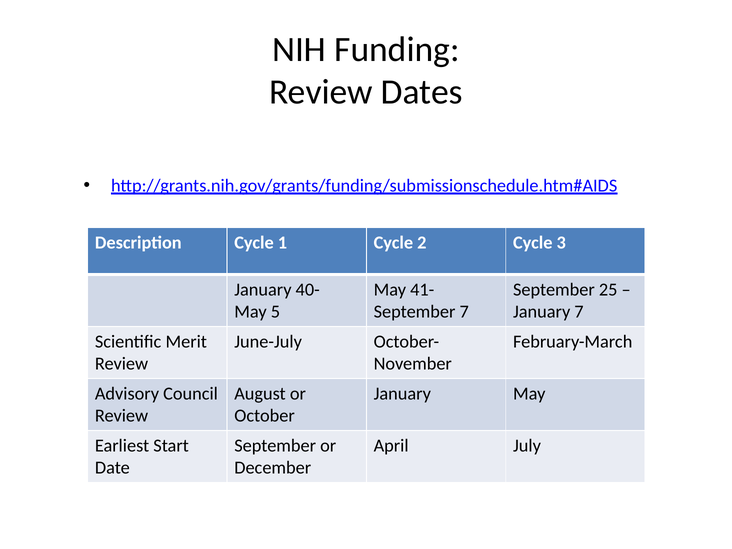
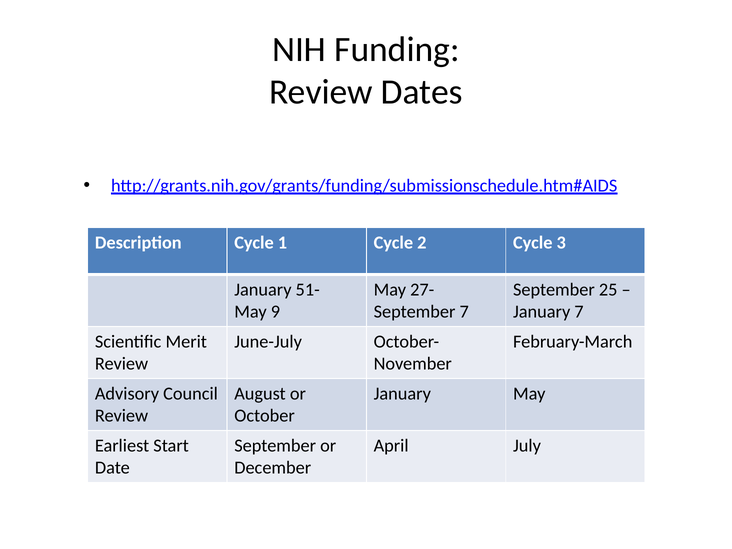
40-: 40- -> 51-
41-: 41- -> 27-
5: 5 -> 9
